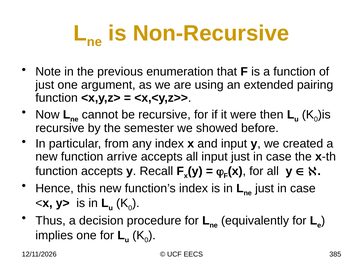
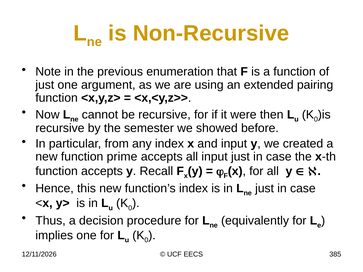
arrive: arrive -> prime
